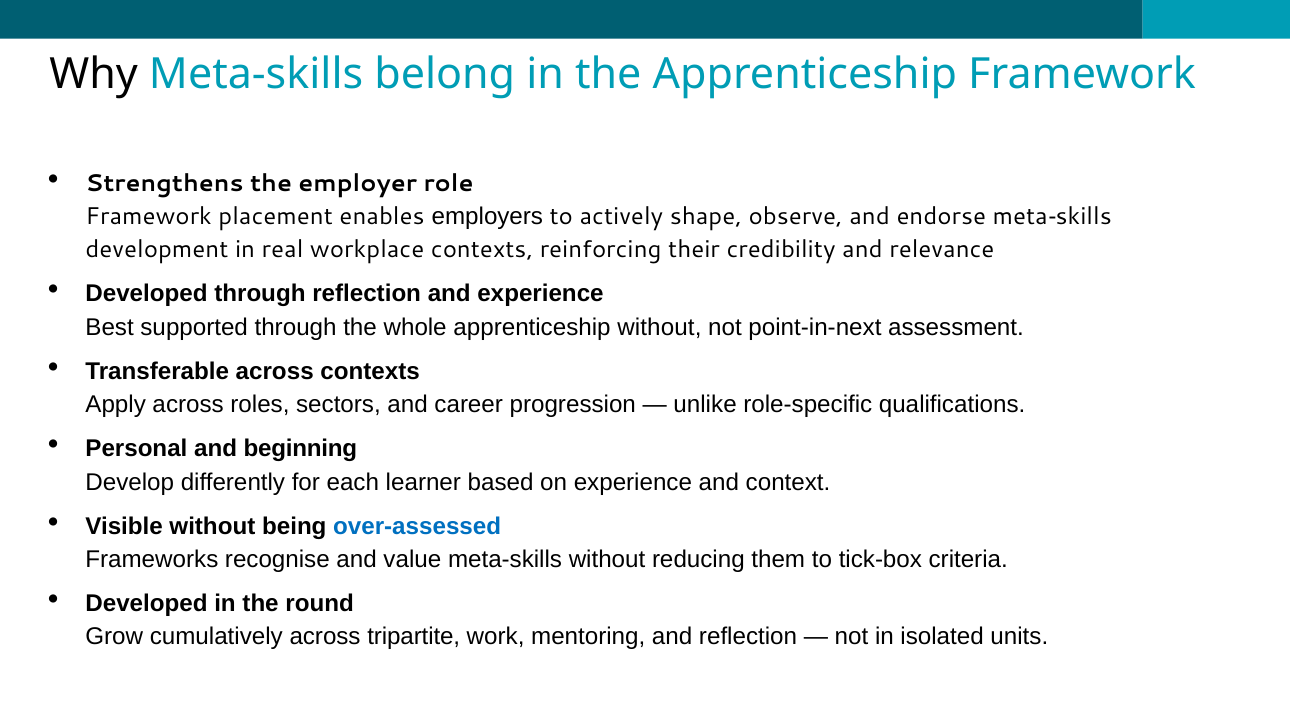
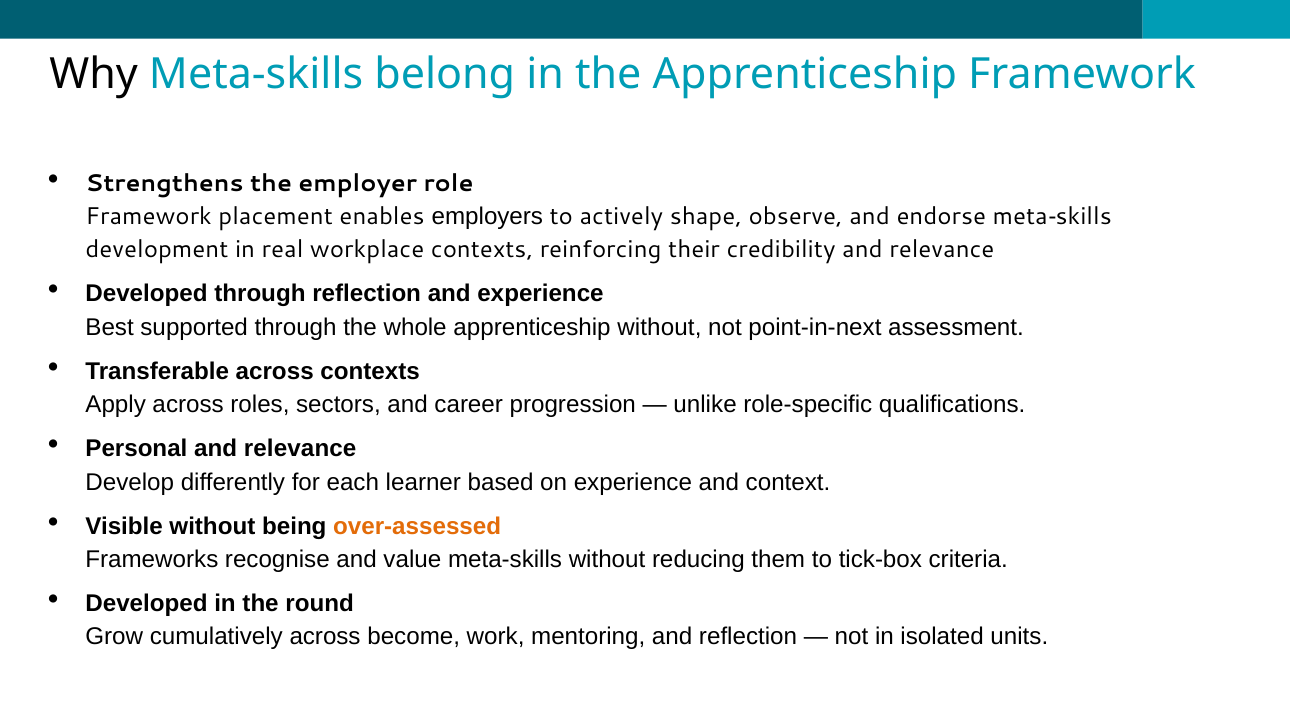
Personal and beginning: beginning -> relevance
over‑assessed colour: blue -> orange
tripartite: tripartite -> become
